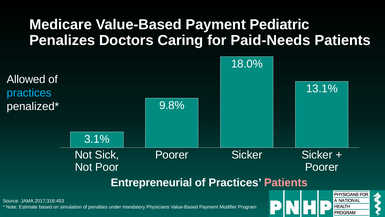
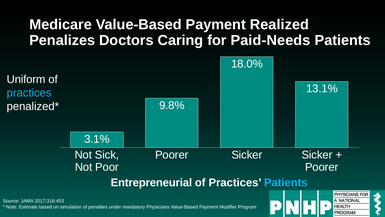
Pediatric: Pediatric -> Realized
Allowed: Allowed -> Uniform
Patients at (286, 182) colour: pink -> light blue
